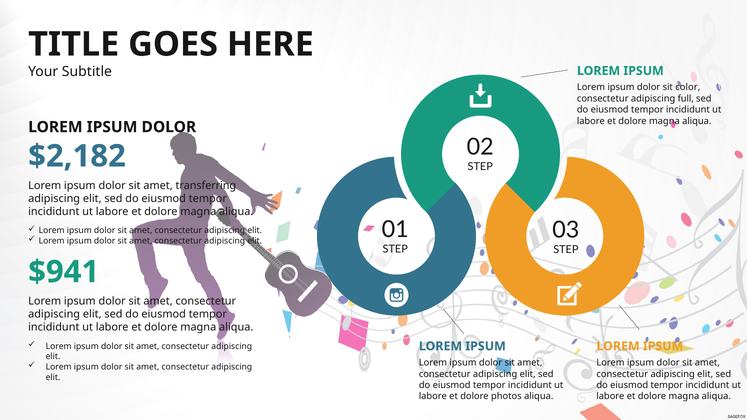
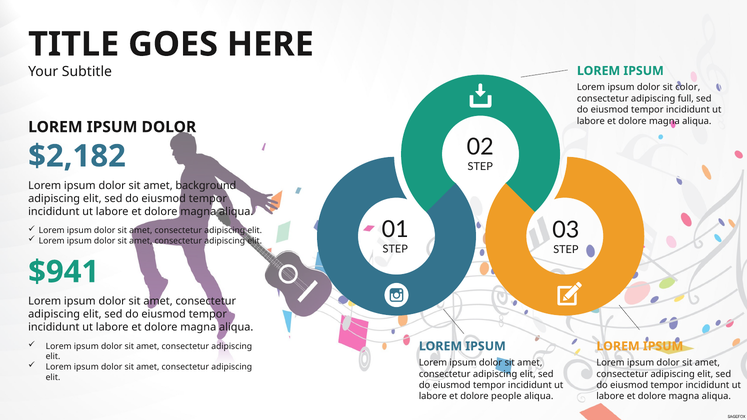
transferring: transferring -> background
photos: photos -> people
